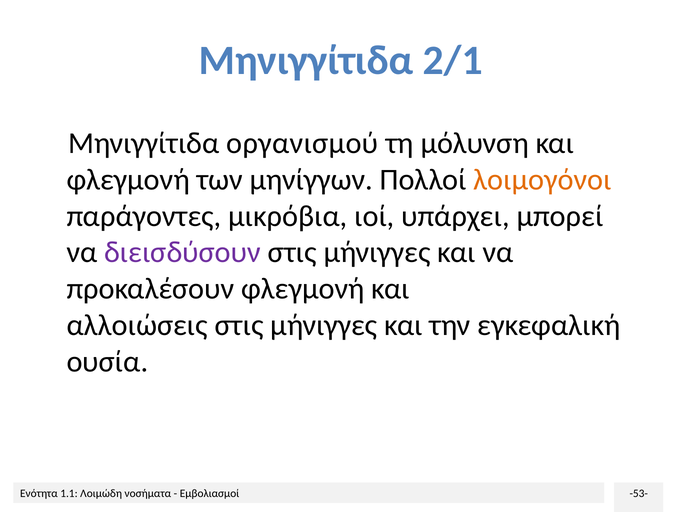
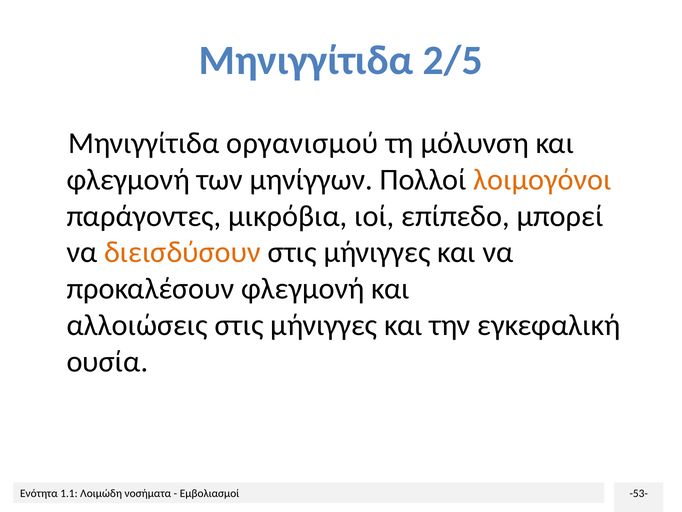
2/1: 2/1 -> 2/5
υπάρχει: υπάρχει -> επίπεδο
διεισδύσουν colour: purple -> orange
